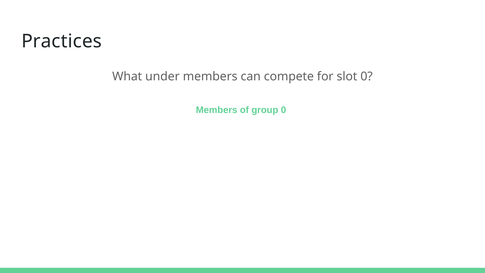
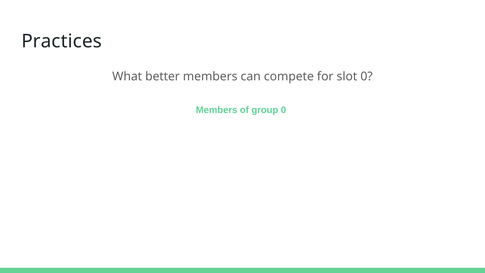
under: under -> better
